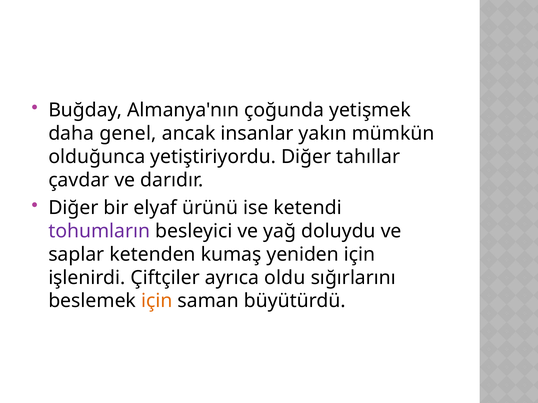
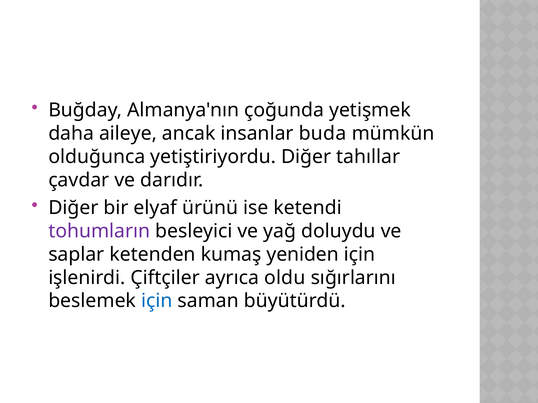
genel: genel -> aileye
yakın: yakın -> buda
için at (157, 301) colour: orange -> blue
